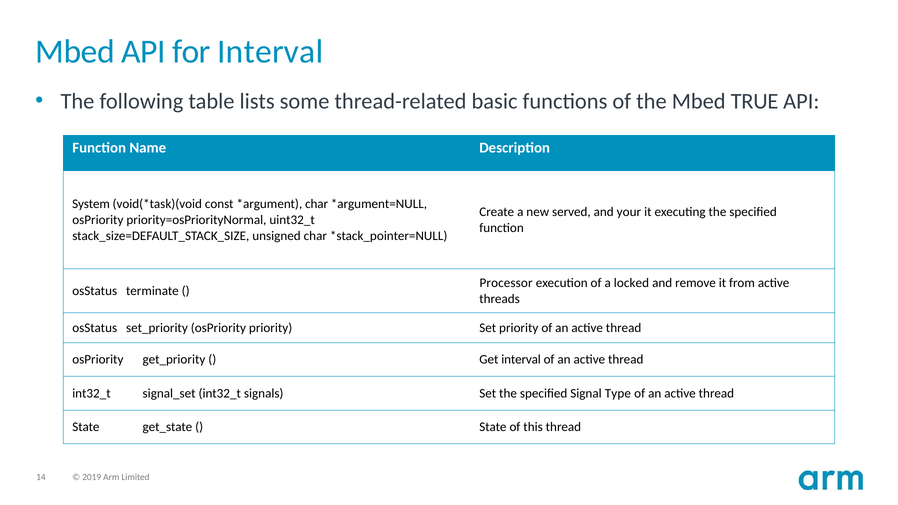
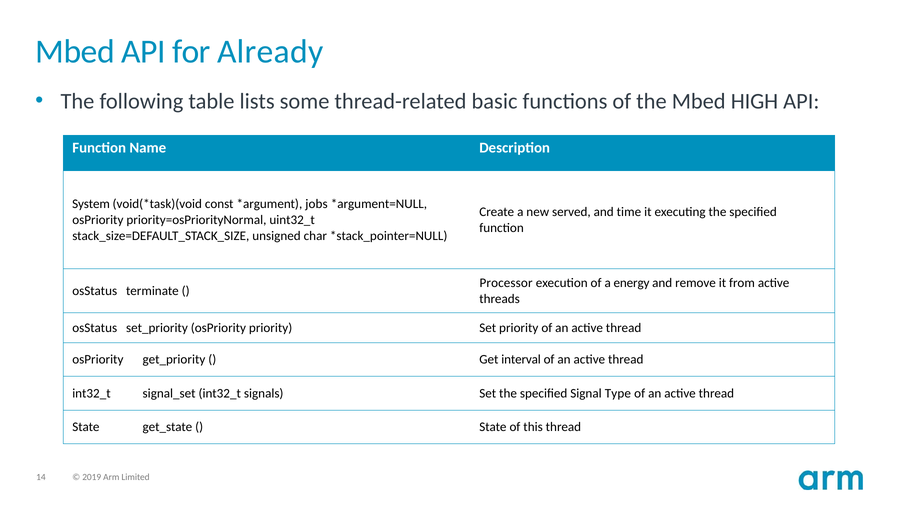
for Interval: Interval -> Already
TRUE: TRUE -> HIGH
char at (317, 204): char -> jobs
your: your -> time
locked: locked -> energy
